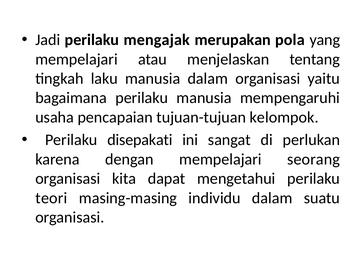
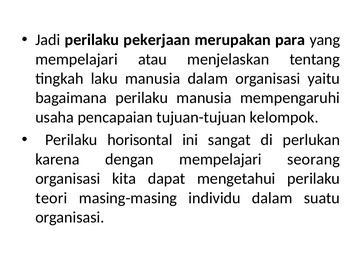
mengajak: mengajak -> pekerjaan
pola: pola -> para
disepakati: disepakati -> horisontal
